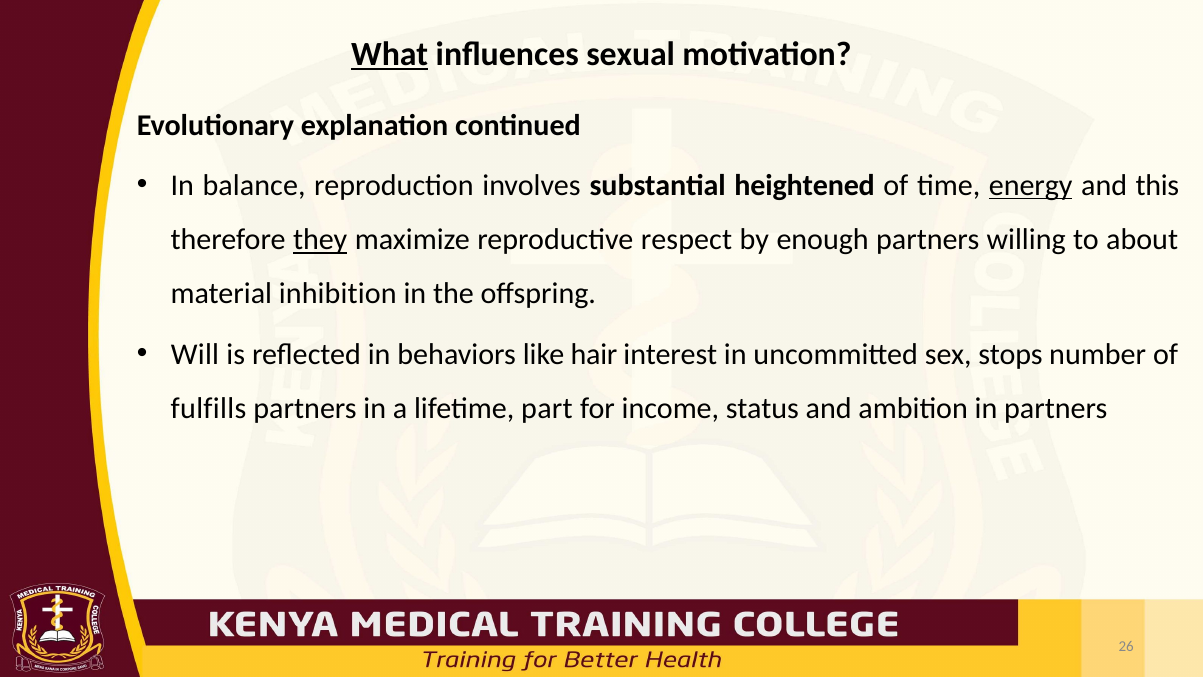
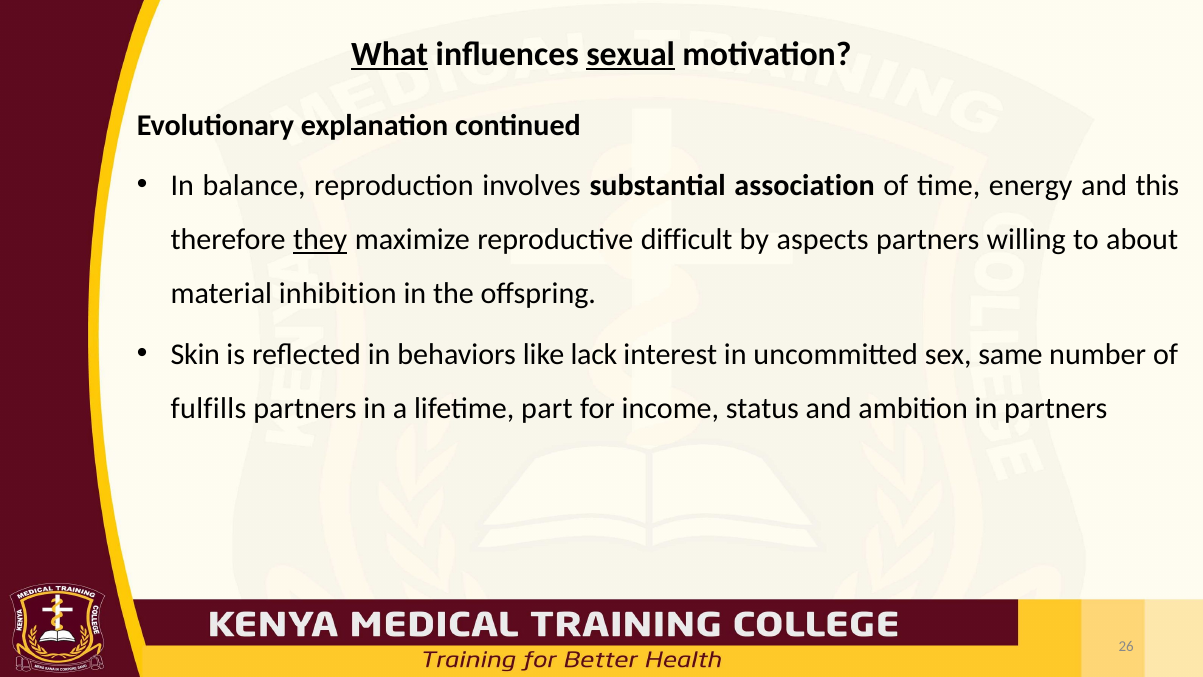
sexual underline: none -> present
heightened: heightened -> association
energy underline: present -> none
respect: respect -> difficult
enough: enough -> aspects
Will: Will -> Skin
hair: hair -> lack
stops: stops -> same
